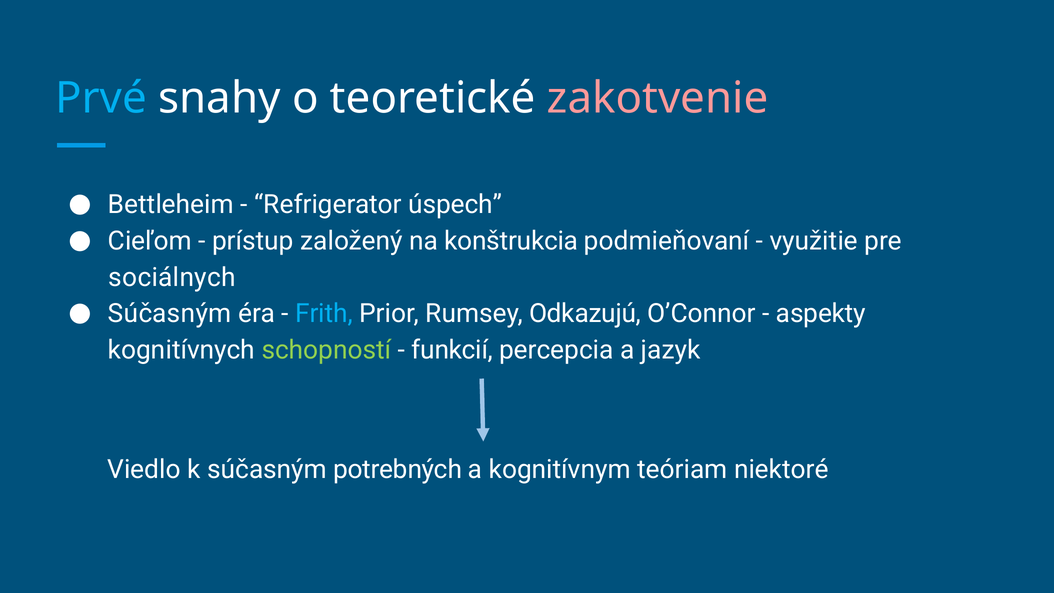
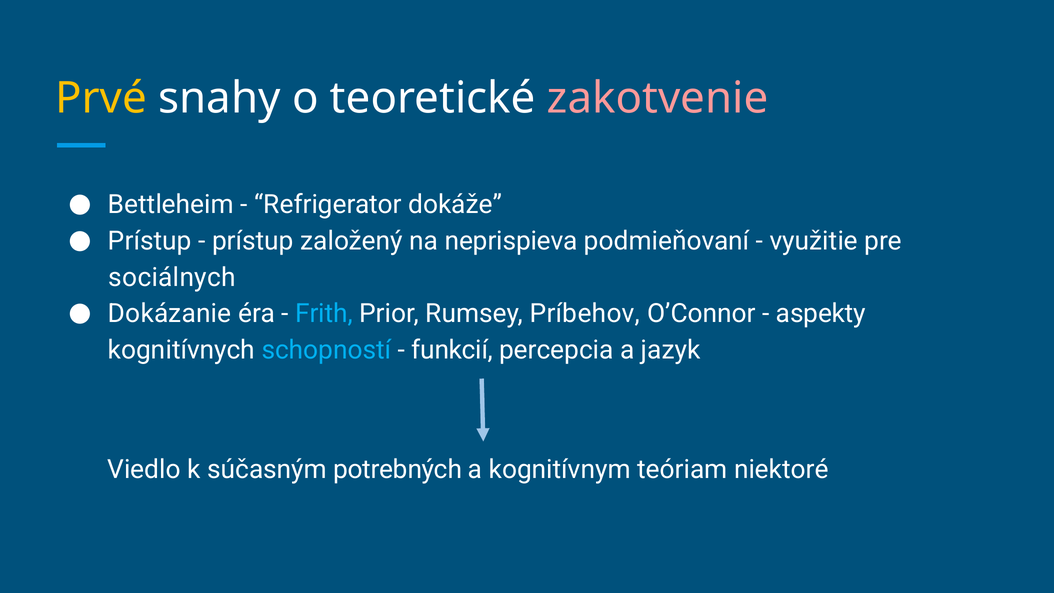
Prvé colour: light blue -> yellow
úspech: úspech -> dokáže
Cieľom at (150, 241): Cieľom -> Prístup
konštrukcia: konštrukcia -> neprispieva
Súčasným at (170, 314): Súčasným -> Dokázanie
Odkazujú: Odkazujú -> Príbehov
schopností colour: light green -> light blue
